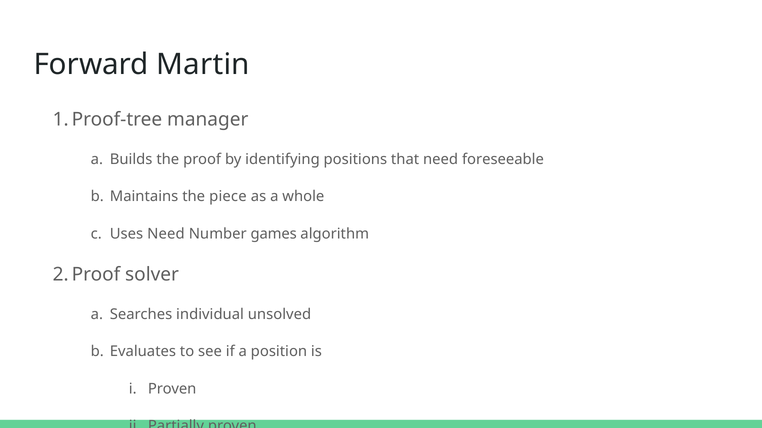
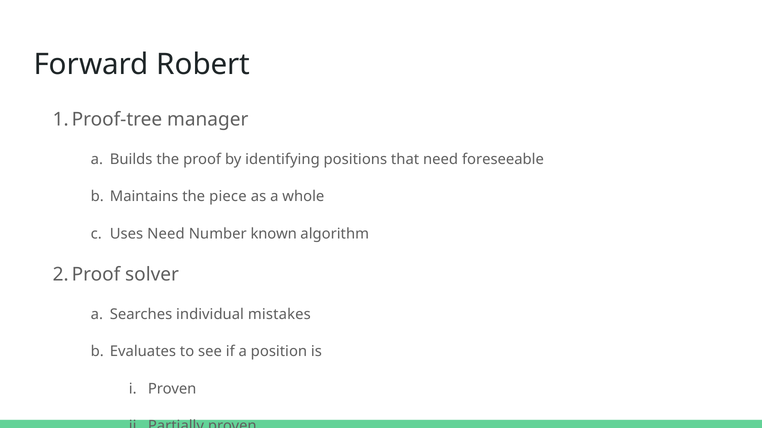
Martin: Martin -> Robert
games: games -> known
unsolved: unsolved -> mistakes
